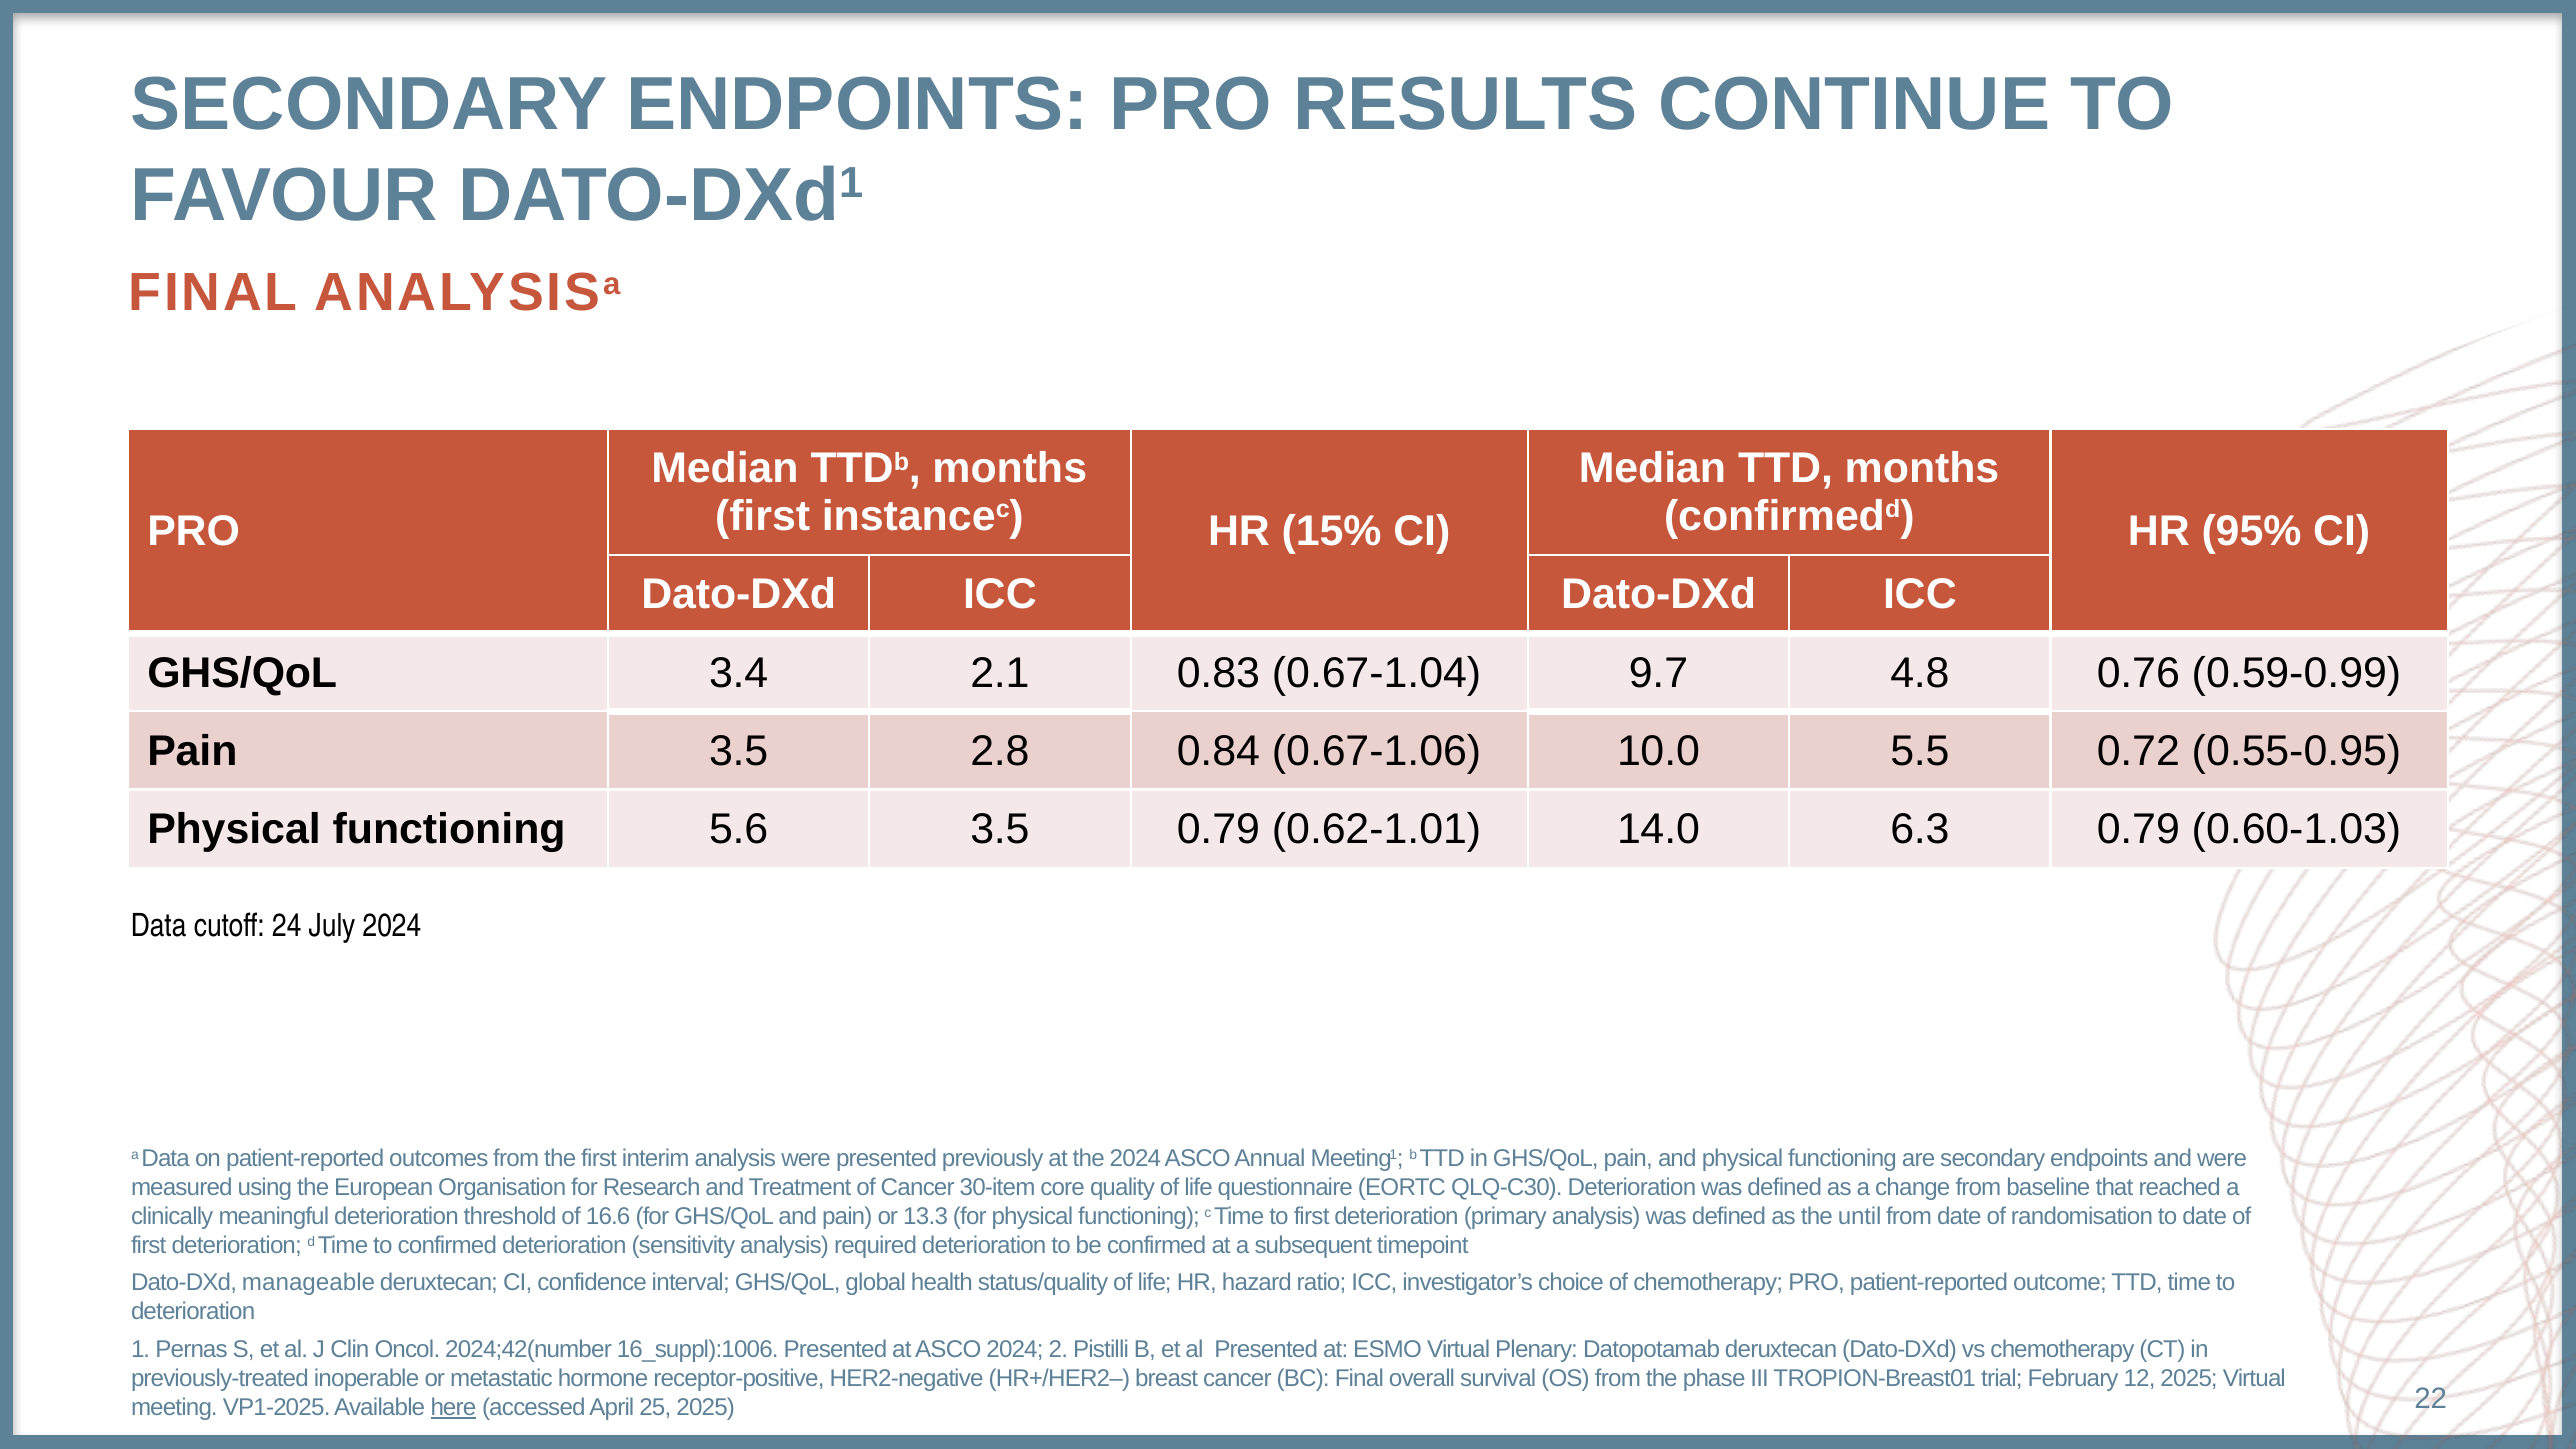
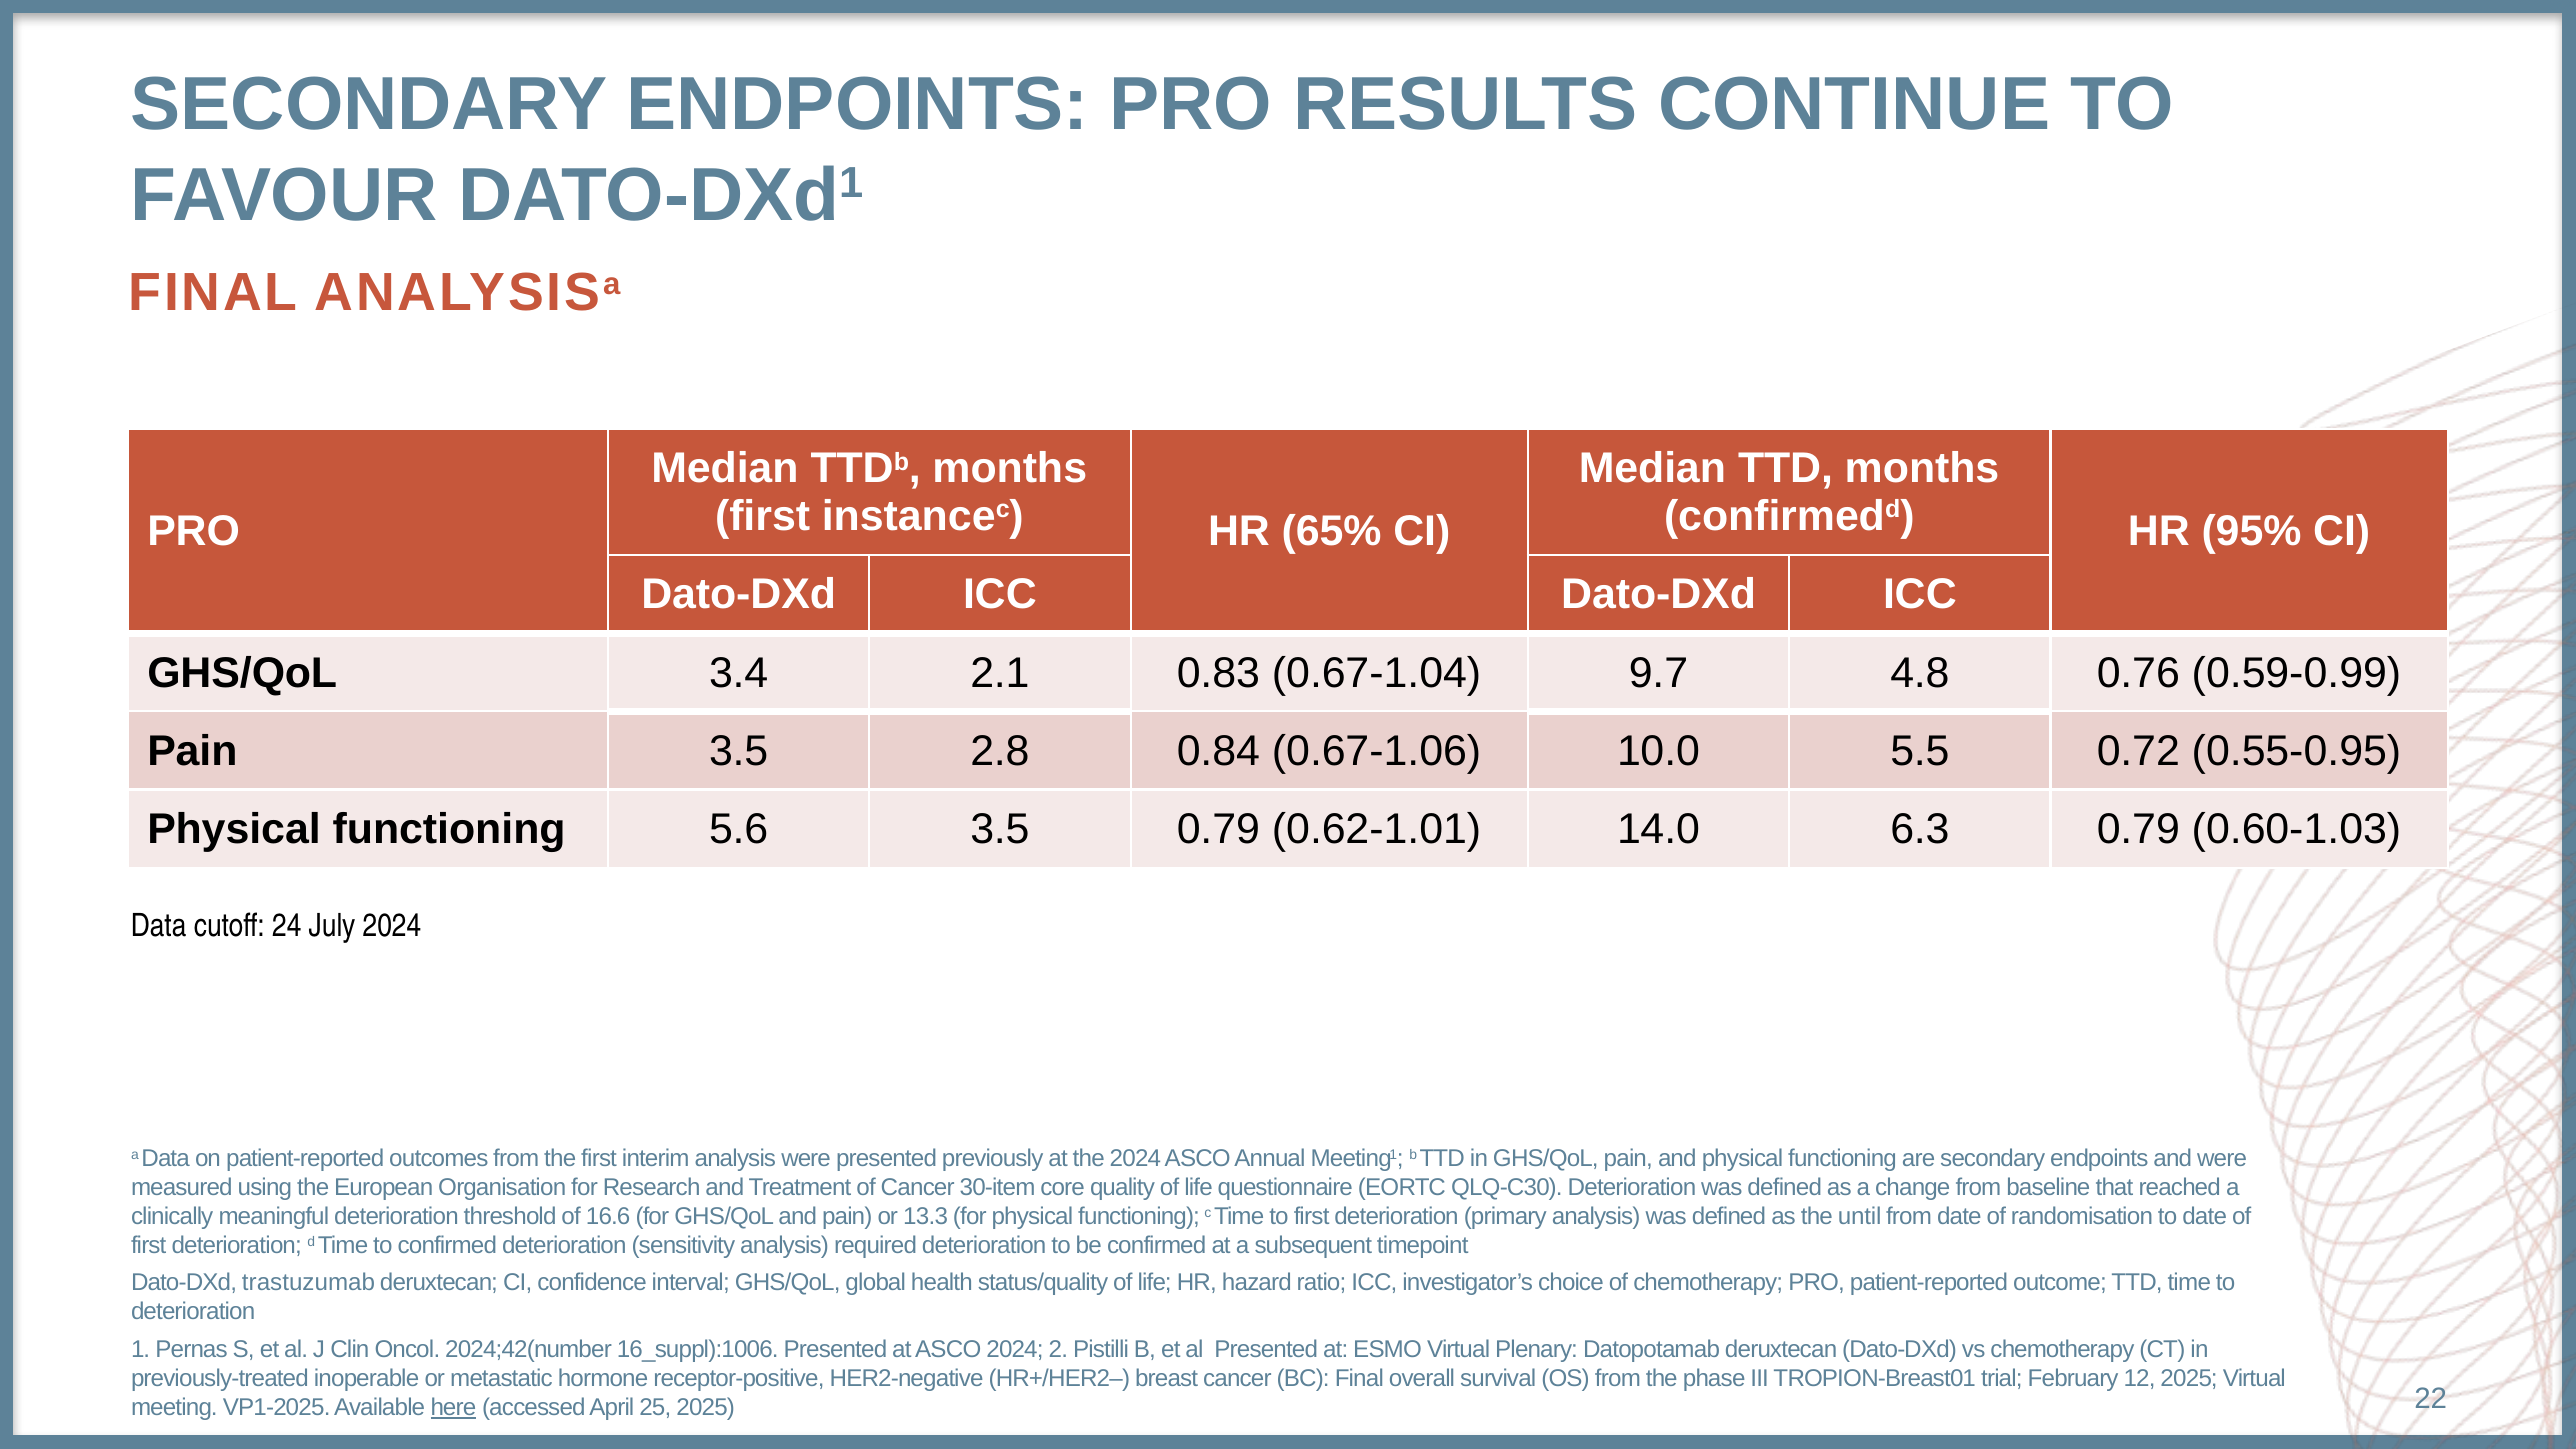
15%: 15% -> 65%
manageable: manageable -> trastuzumab
